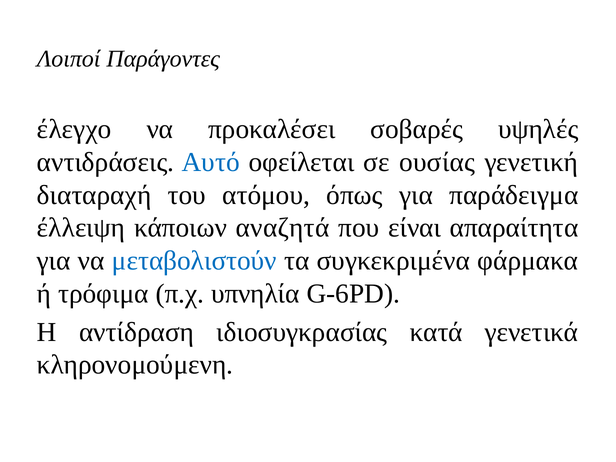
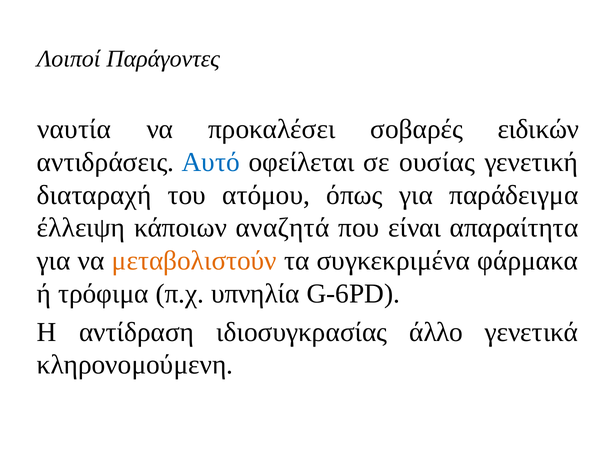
έλεγχο: έλεγχο -> ναυτία
υψηλές: υψηλές -> ειδικών
μεταβολιστούν colour: blue -> orange
κατά: κατά -> άλλο
